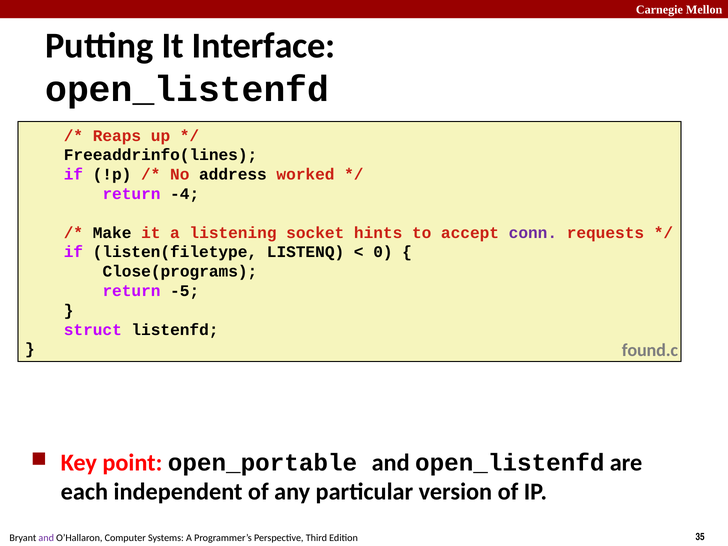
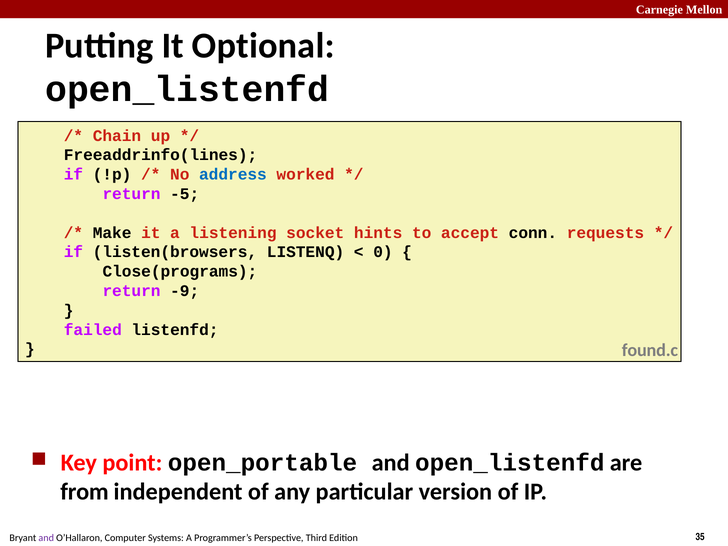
Interface: Interface -> Optional
Reaps: Reaps -> Chain
address colour: black -> blue
-4: -4 -> -5
conn colour: purple -> black
listen(filetype: listen(filetype -> listen(browsers
-5: -5 -> -9
struct: struct -> failed
each: each -> from
